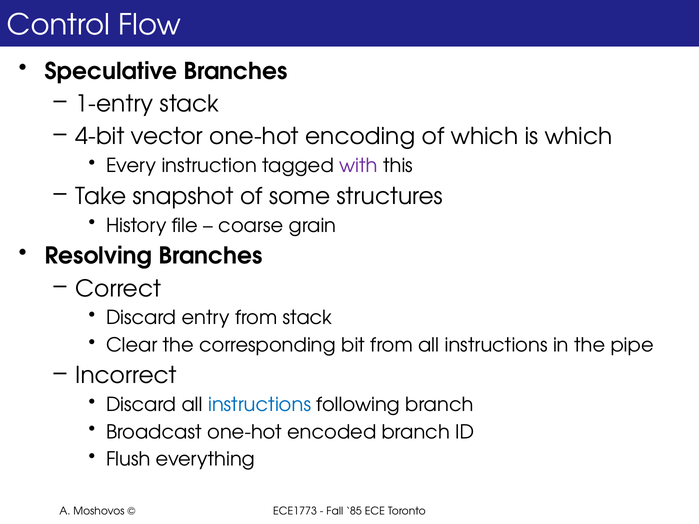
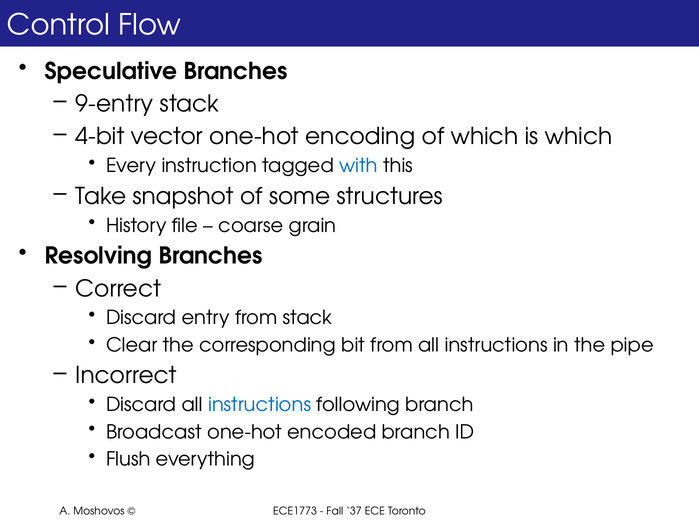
1-entry: 1-entry -> 9-entry
with colour: purple -> blue
85: 85 -> 37
